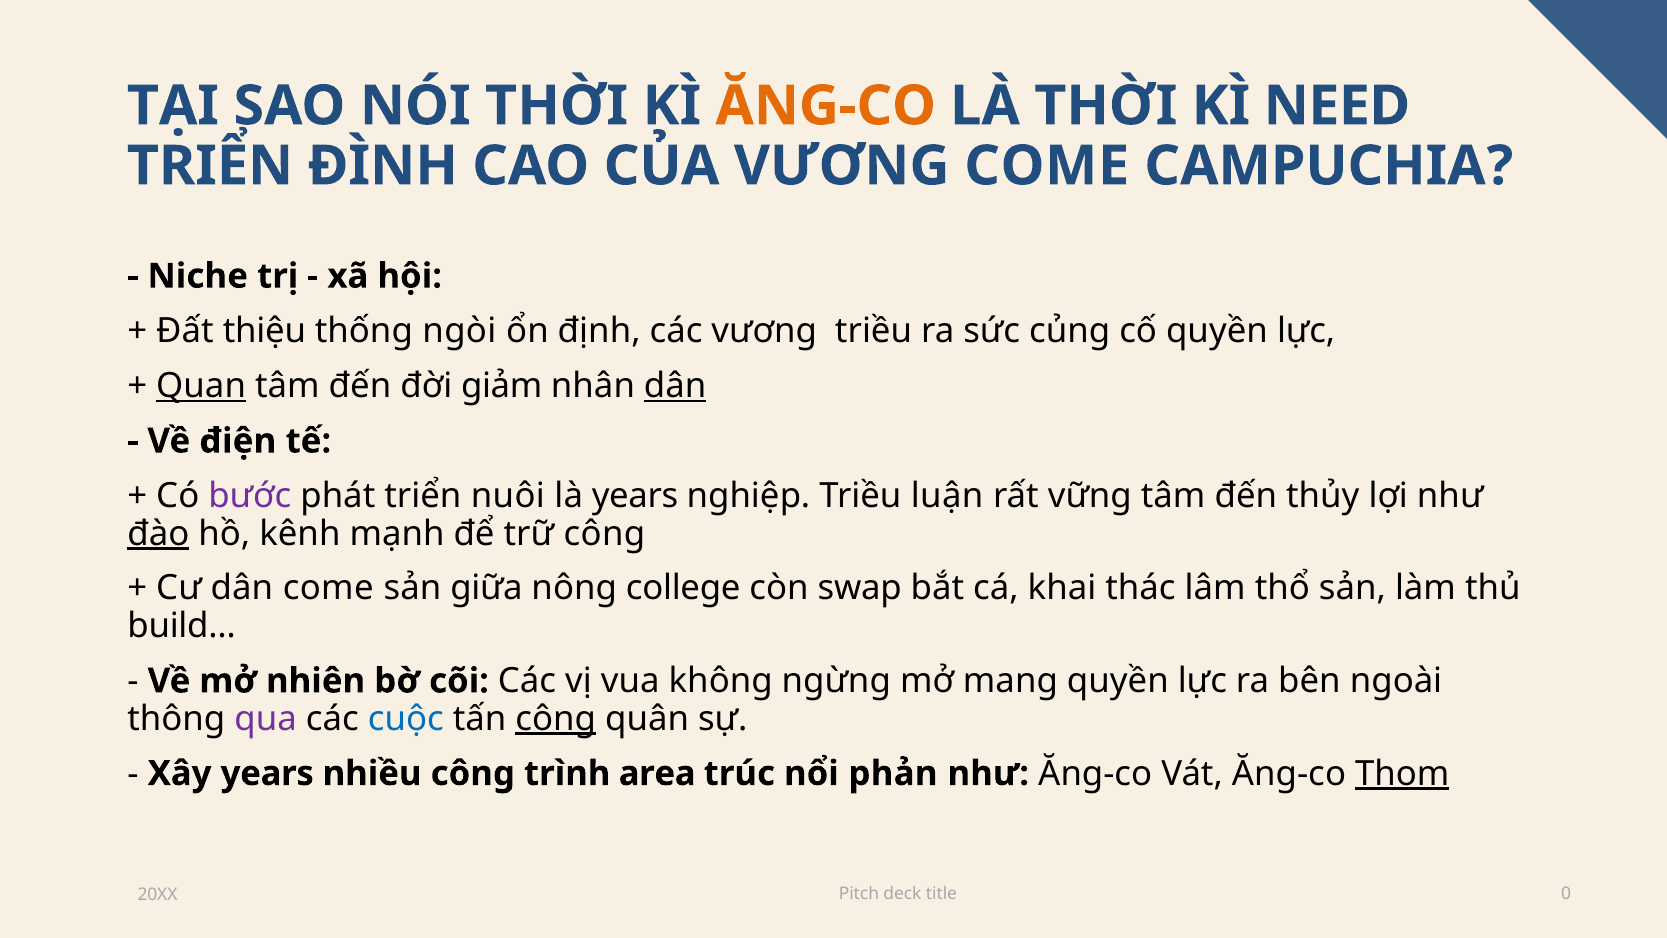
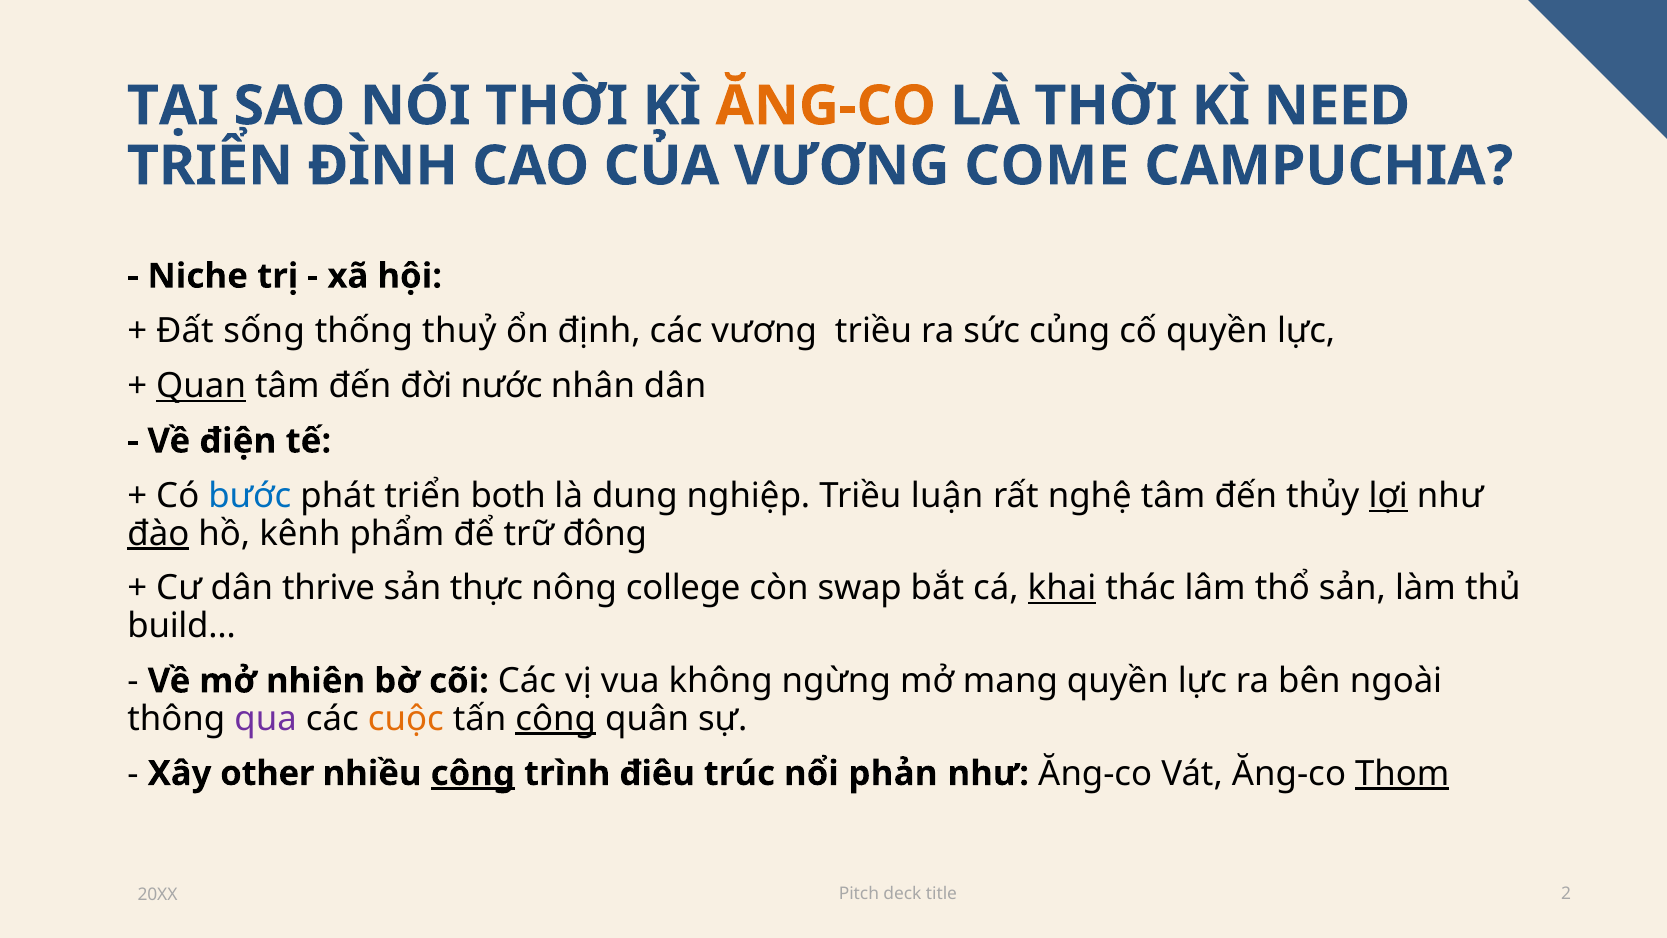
thiệu: thiệu -> sống
ngòi: ngòi -> thuỷ
giảm: giảm -> nước
dân at (675, 386) underline: present -> none
bước colour: purple -> blue
nuôi: nuôi -> both
là years: years -> dung
vững: vững -> nghệ
lợi underline: none -> present
mạnh: mạnh -> phẩm
trữ công: công -> đông
dân come: come -> thrive
giữa: giữa -> thực
khai underline: none -> present
cuộc colour: blue -> orange
Xây years: years -> other
công at (473, 773) underline: none -> present
area: area -> điêu
0: 0 -> 2
